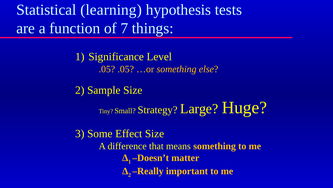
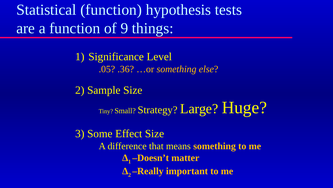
Statistical learning: learning -> function
7: 7 -> 9
.05 .05: .05 -> .36
